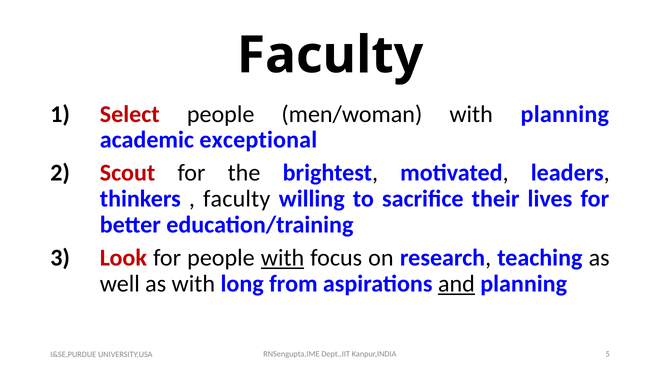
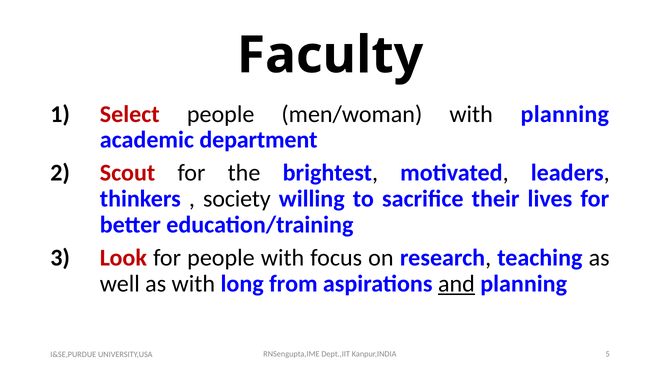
exceptional: exceptional -> department
faculty at (237, 199): faculty -> society
with at (283, 258) underline: present -> none
